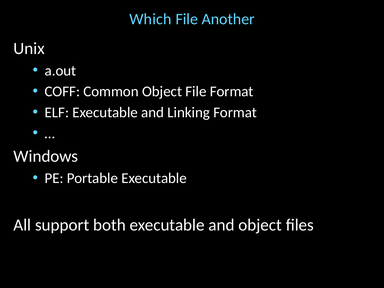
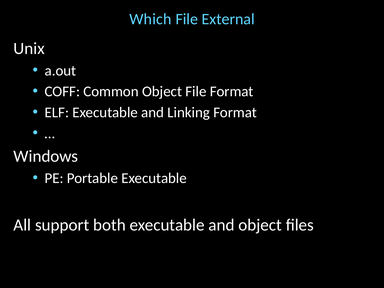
Another: Another -> External
